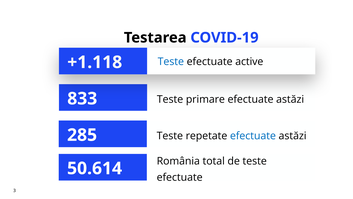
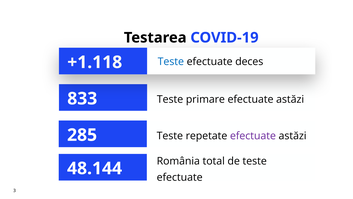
active: active -> deces
efectuate at (253, 136) colour: blue -> purple
50.614: 50.614 -> 48.144
